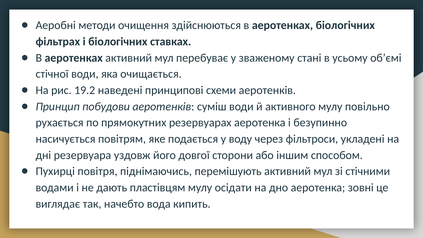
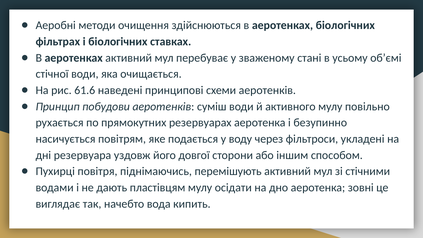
19.2: 19.2 -> 61.6
